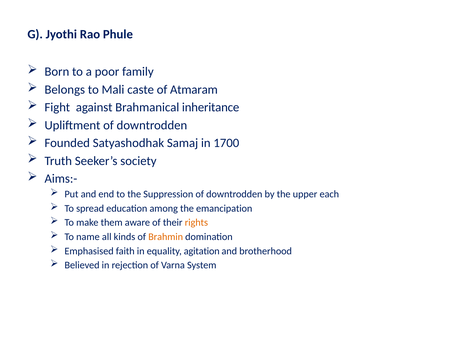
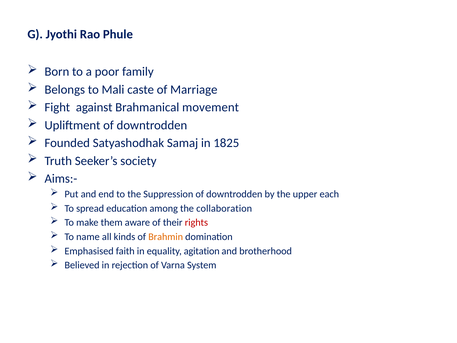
Atmaram: Atmaram -> Marriage
inheritance: inheritance -> movement
1700: 1700 -> 1825
emancipation: emancipation -> collaboration
rights colour: orange -> red
